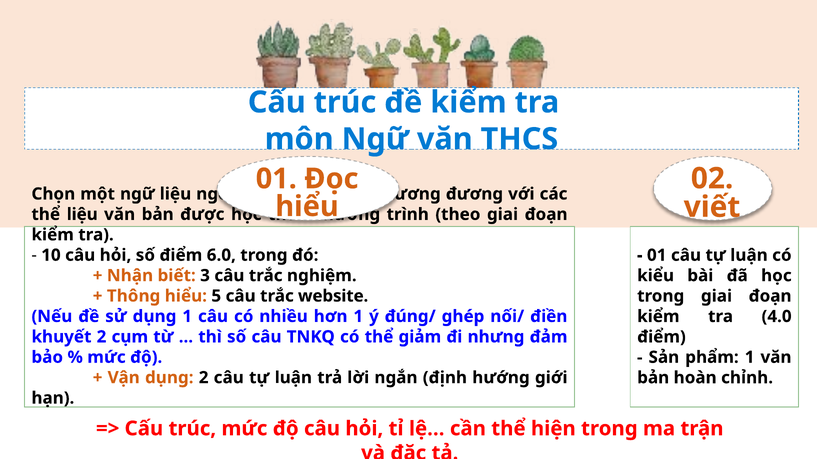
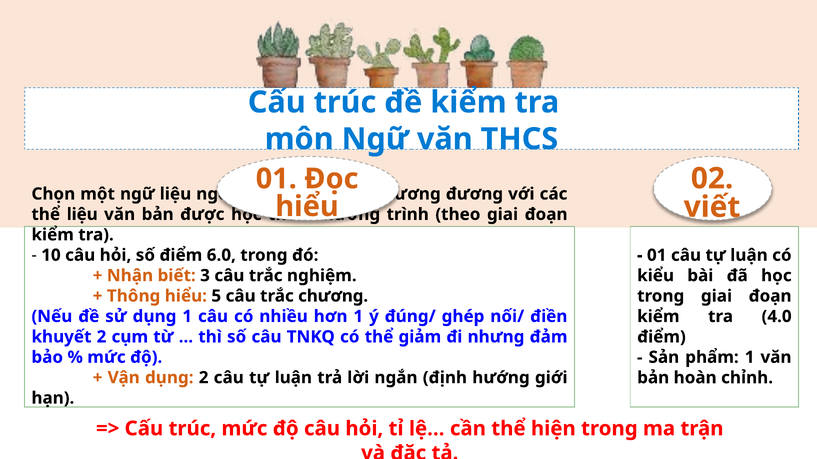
trắc website: website -> chương
